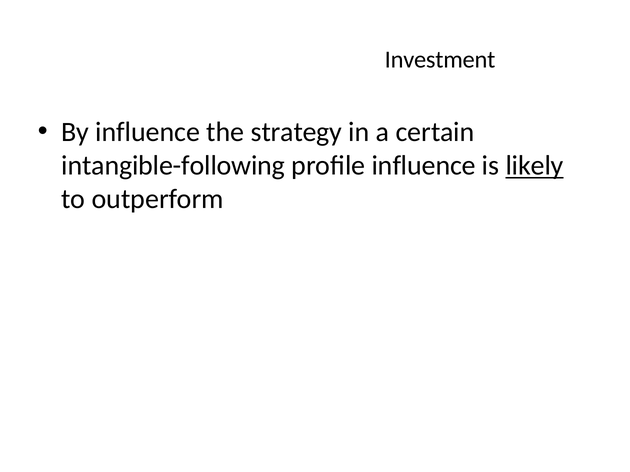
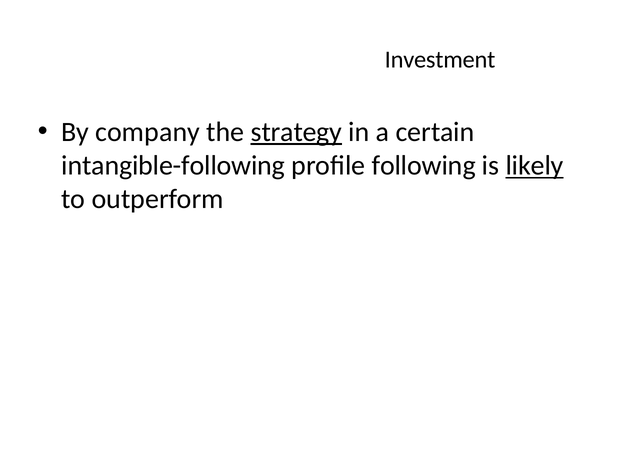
By influence: influence -> company
strategy underline: none -> present
profile influence: influence -> following
